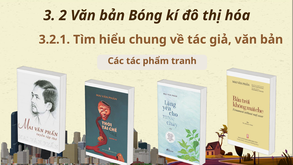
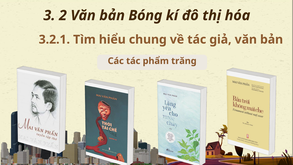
tranh: tranh -> trăng
